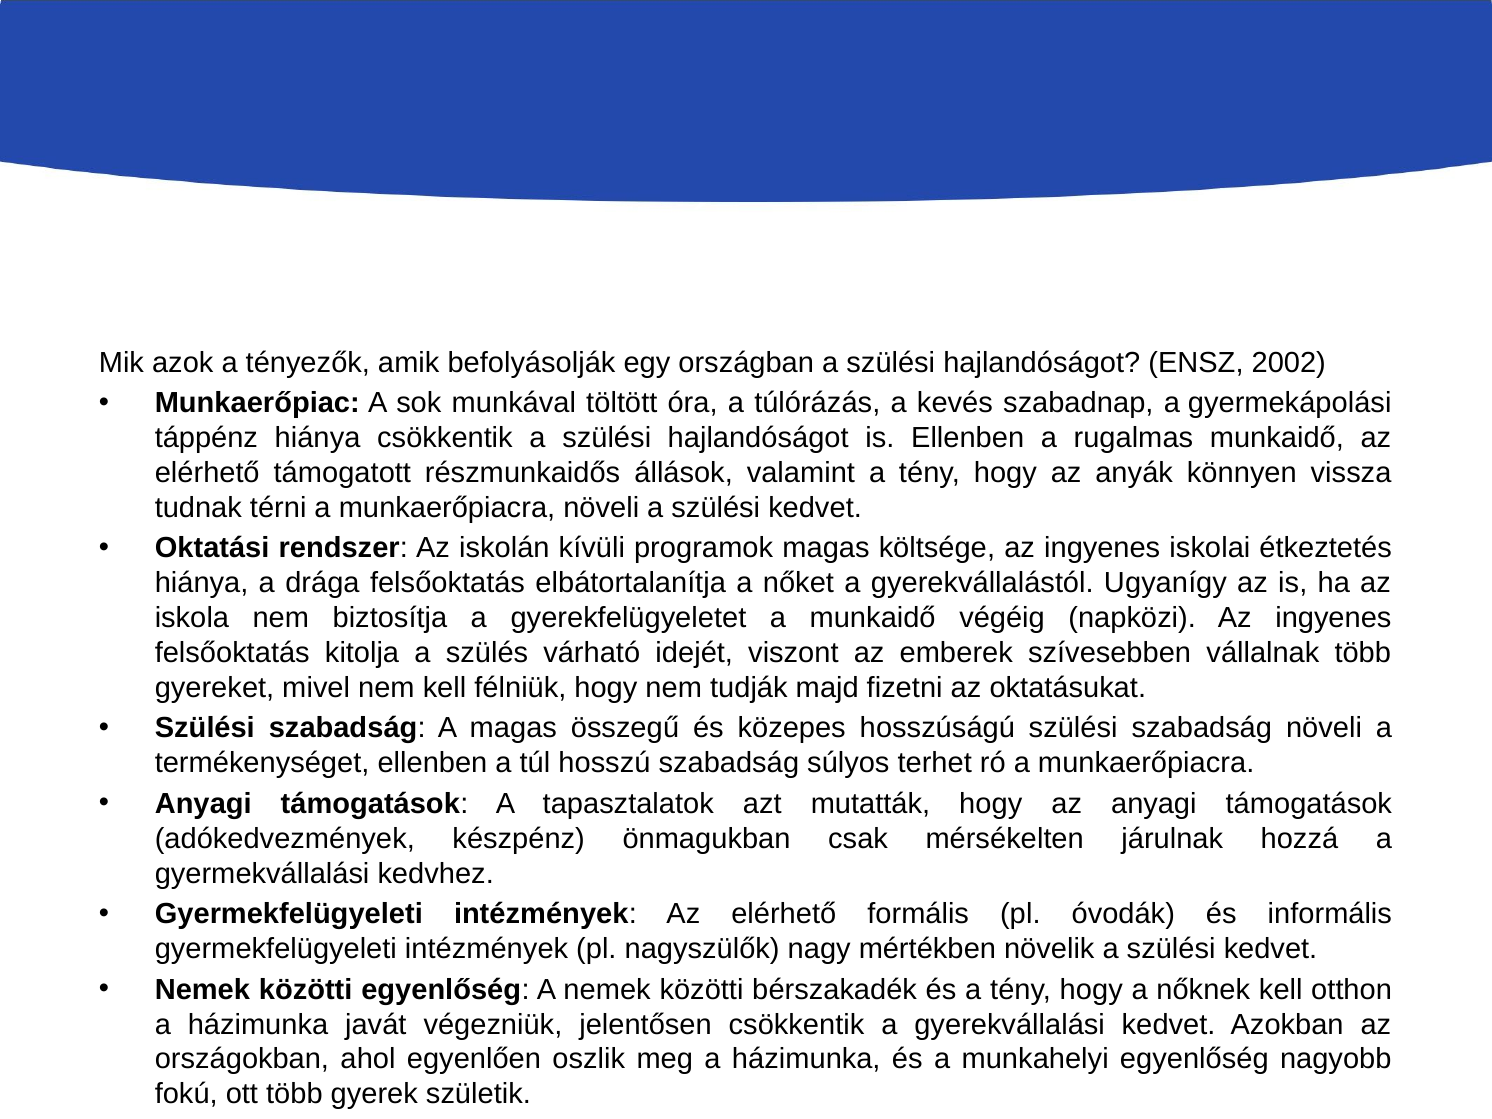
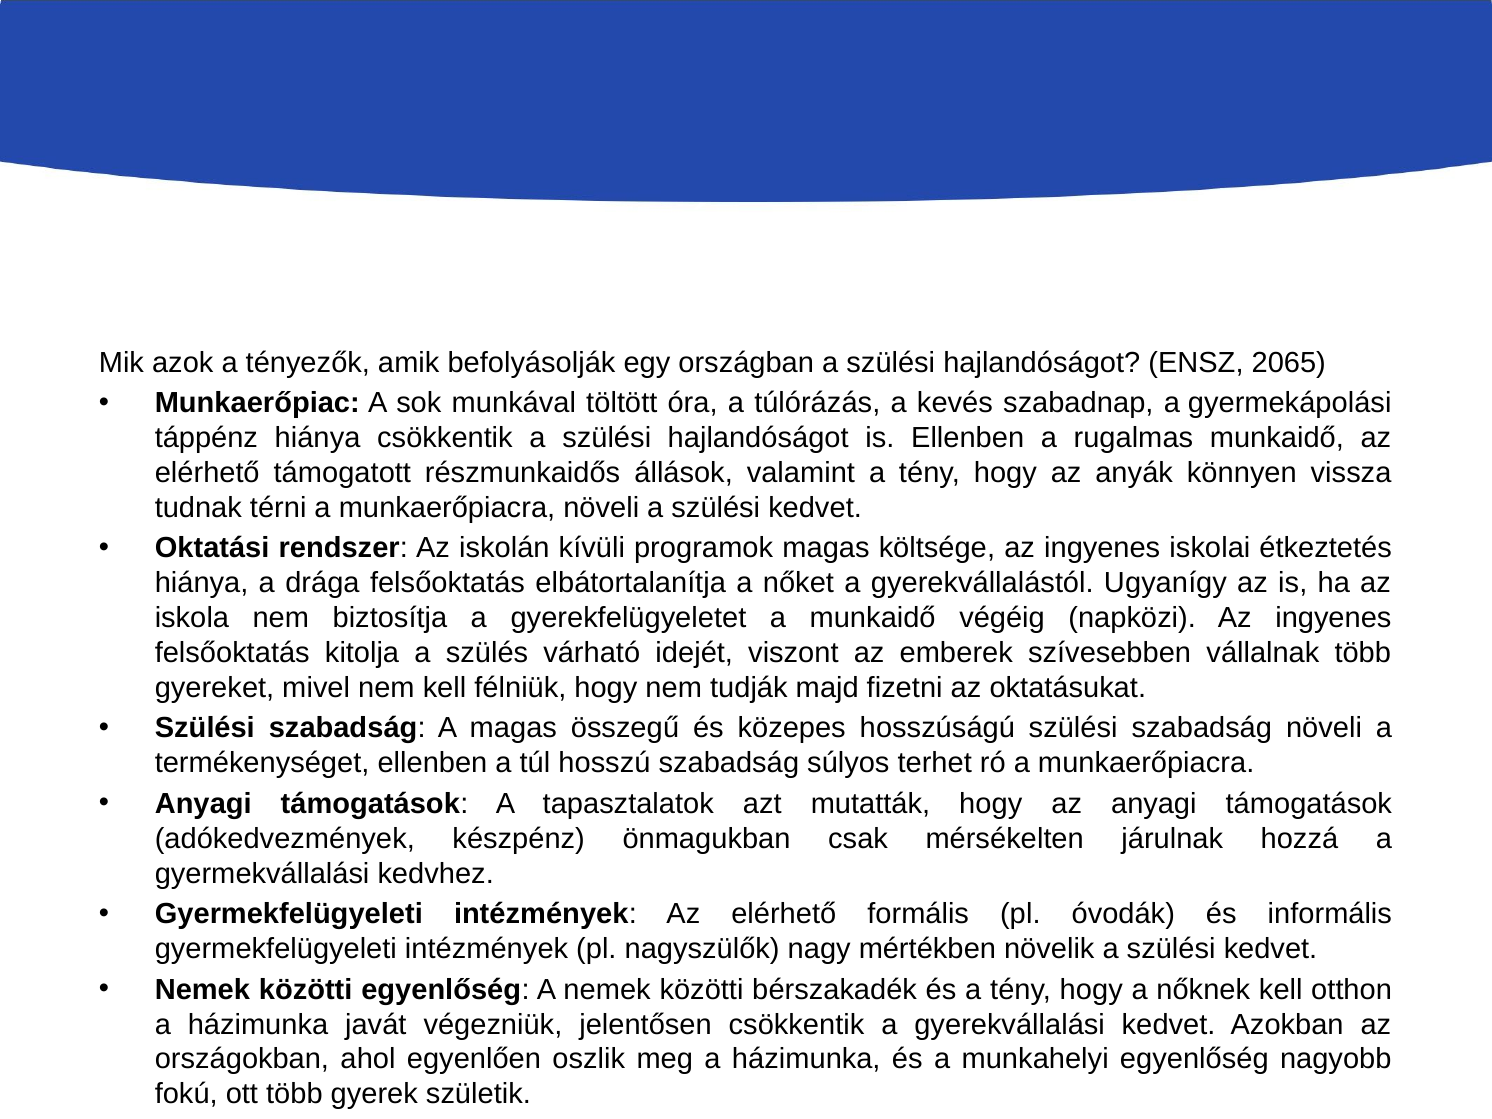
2002: 2002 -> 2065
